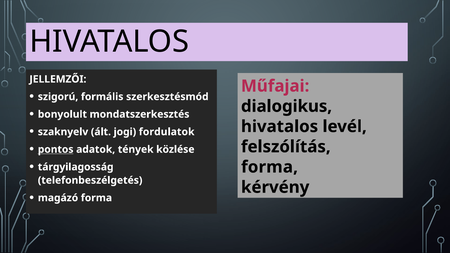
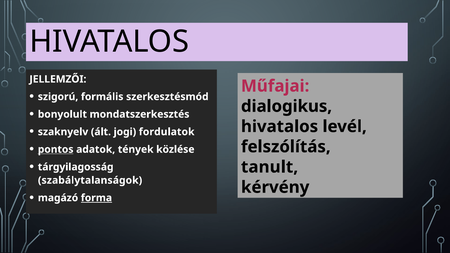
forma at (270, 167): forma -> tanult
telefonbeszélgetés: telefonbeszélgetés -> szabálytalanságok
forma at (96, 198) underline: none -> present
